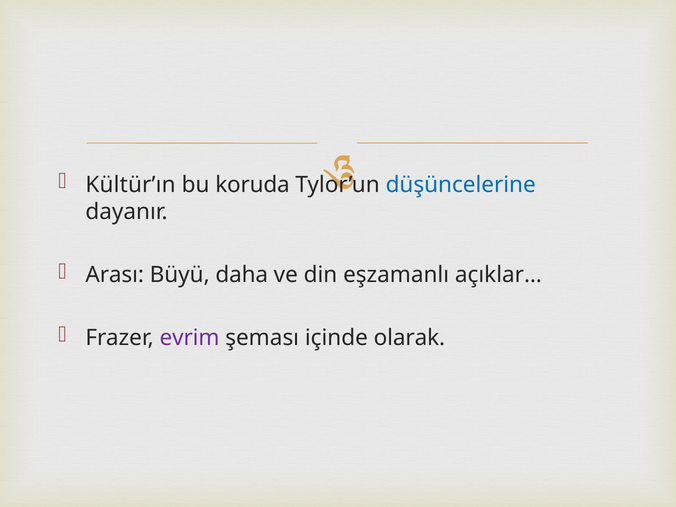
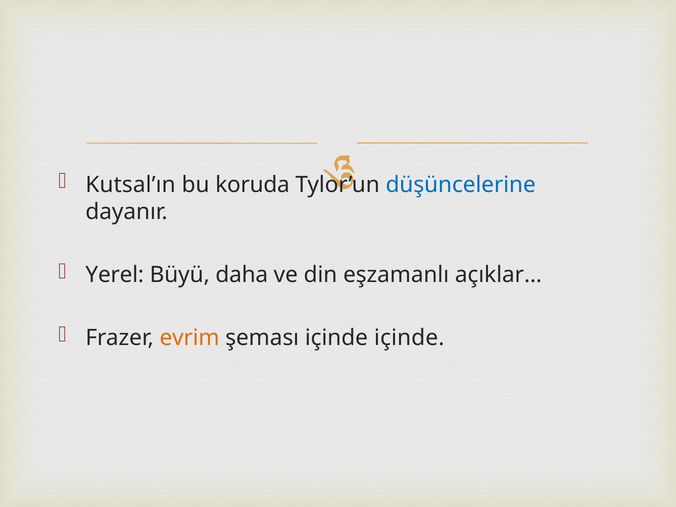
Kültür’ın: Kültür’ın -> Kutsal’ın
Arası: Arası -> Yerel
evrim colour: purple -> orange
içinde olarak: olarak -> içinde
